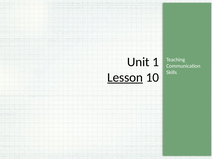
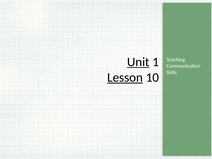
Unit underline: none -> present
